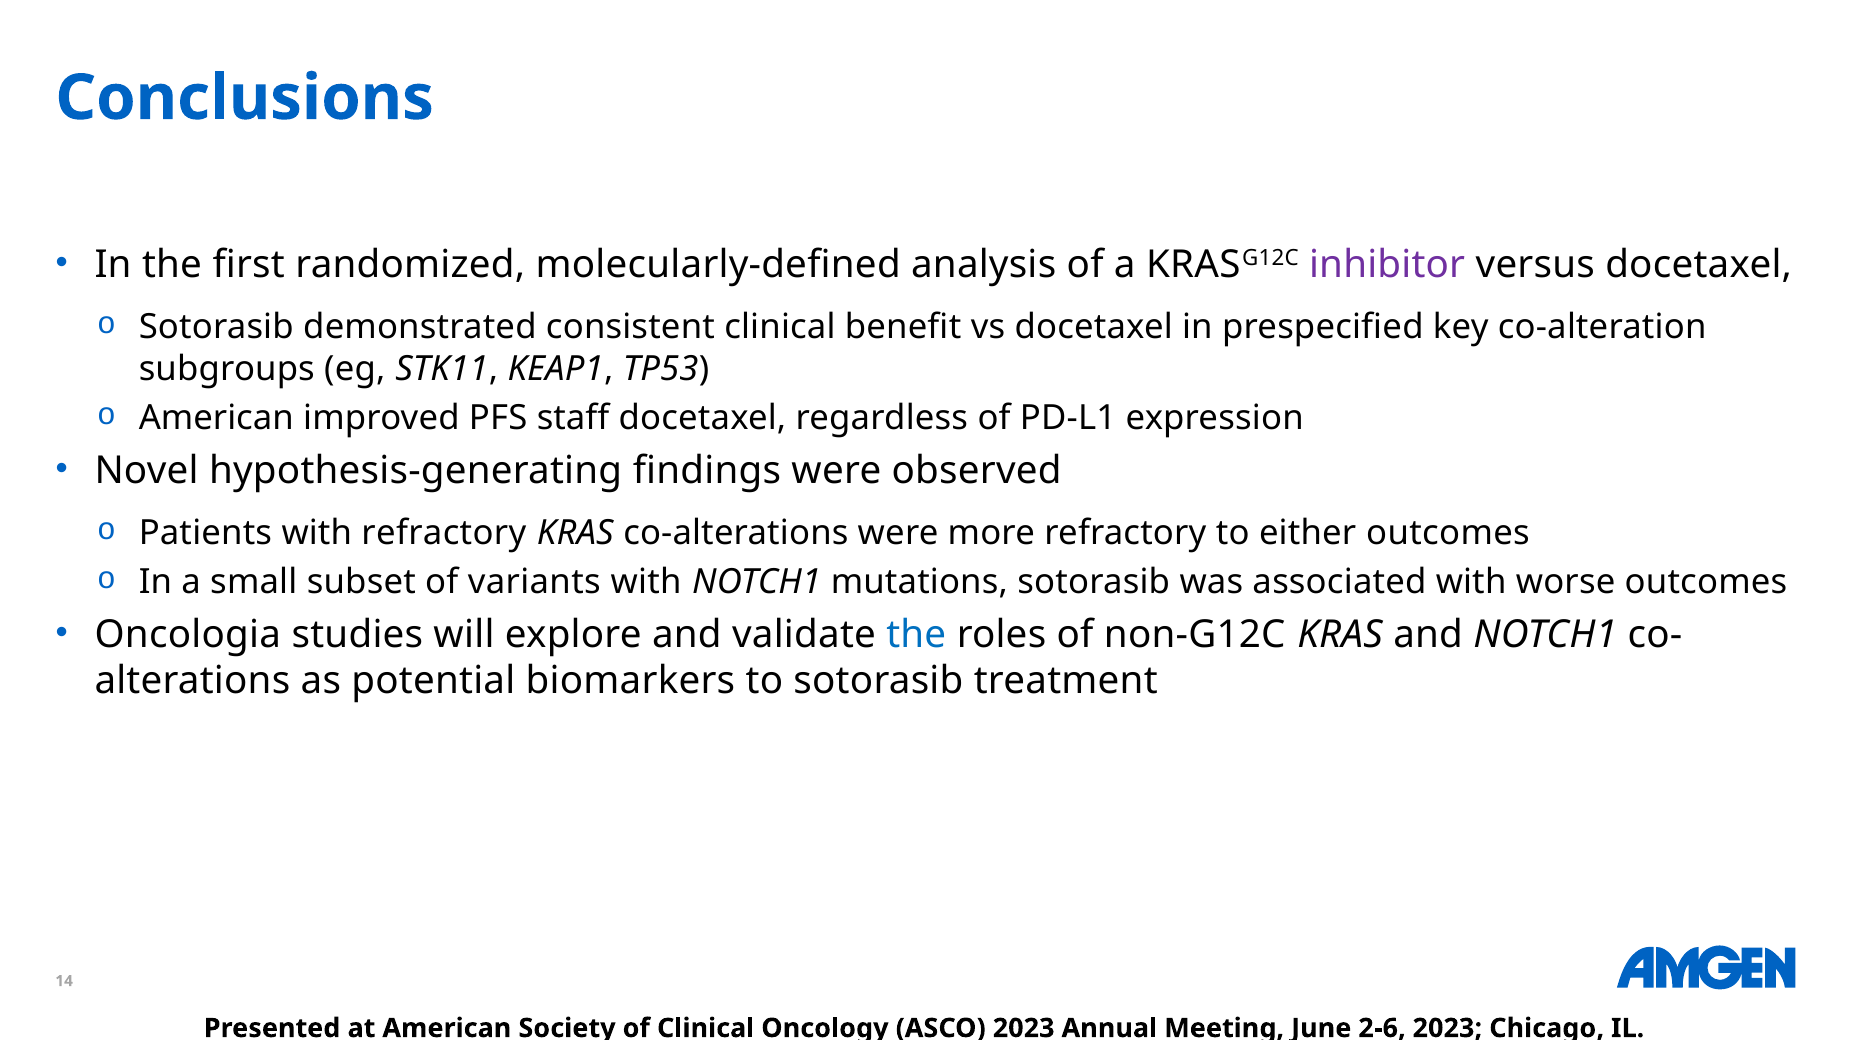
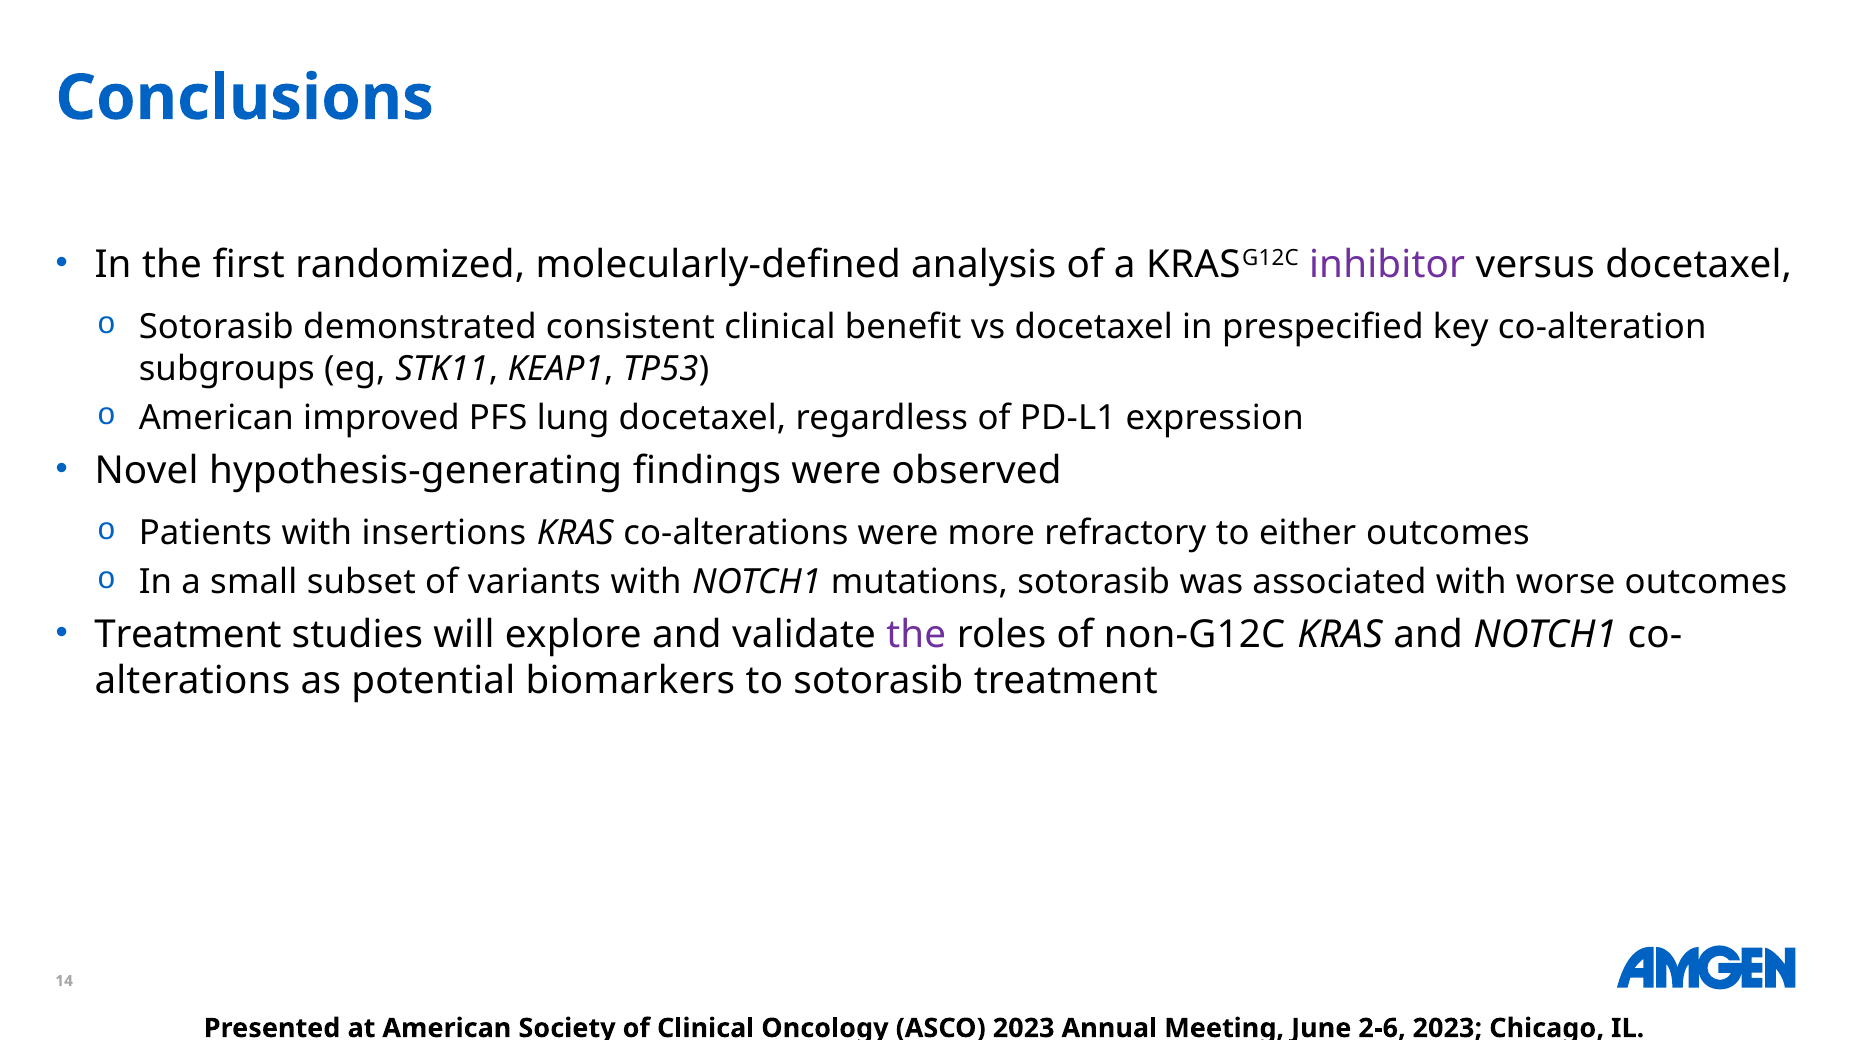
staff: staff -> lung
with refractory: refractory -> insertions
Oncologia at (188, 635): Oncologia -> Treatment
the at (916, 635) colour: blue -> purple
